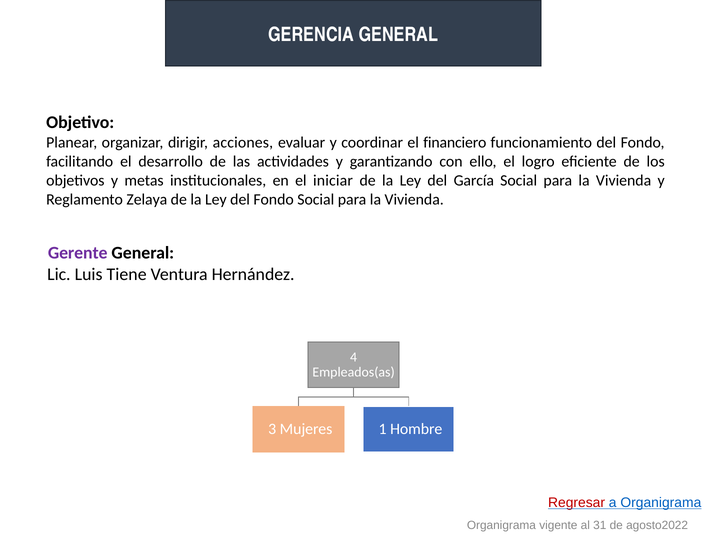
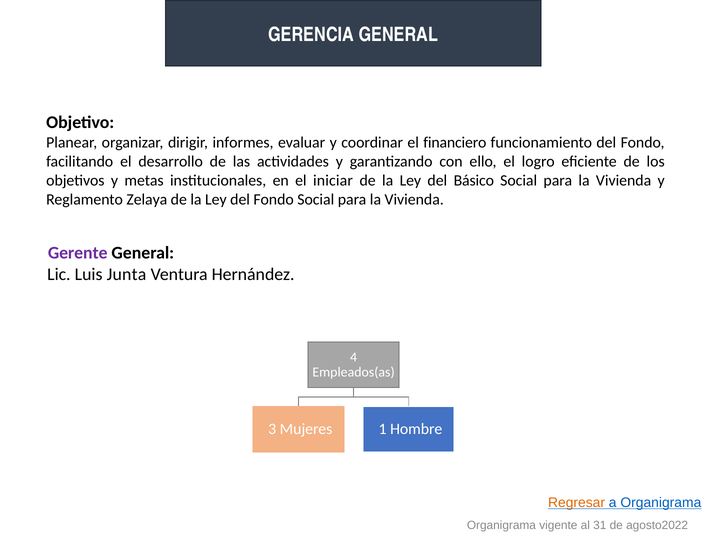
acciones: acciones -> informes
García: García -> Básico
Tiene: Tiene -> Junta
Regresar colour: red -> orange
